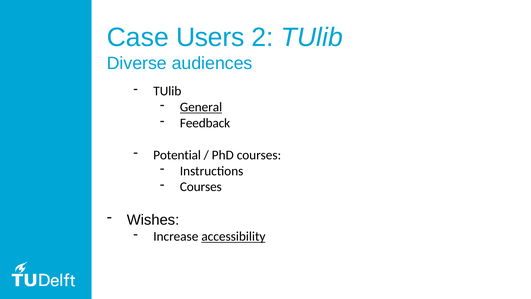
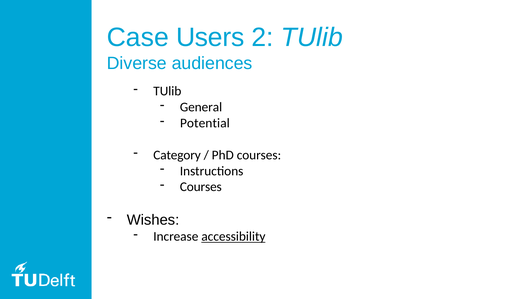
General underline: present -> none
Feedback: Feedback -> Potential
Potential: Potential -> Category
